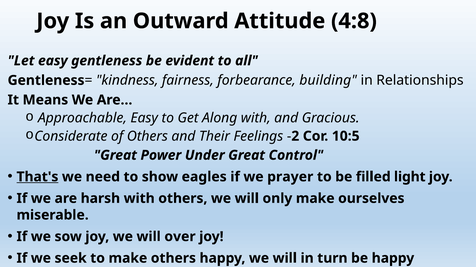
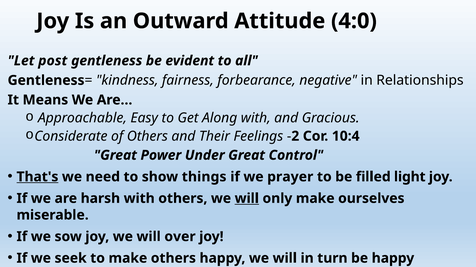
4:8: 4:8 -> 4:0
Let easy: easy -> post
building: building -> negative
10:5: 10:5 -> 10:4
eagles: eagles -> things
will at (247, 199) underline: none -> present
